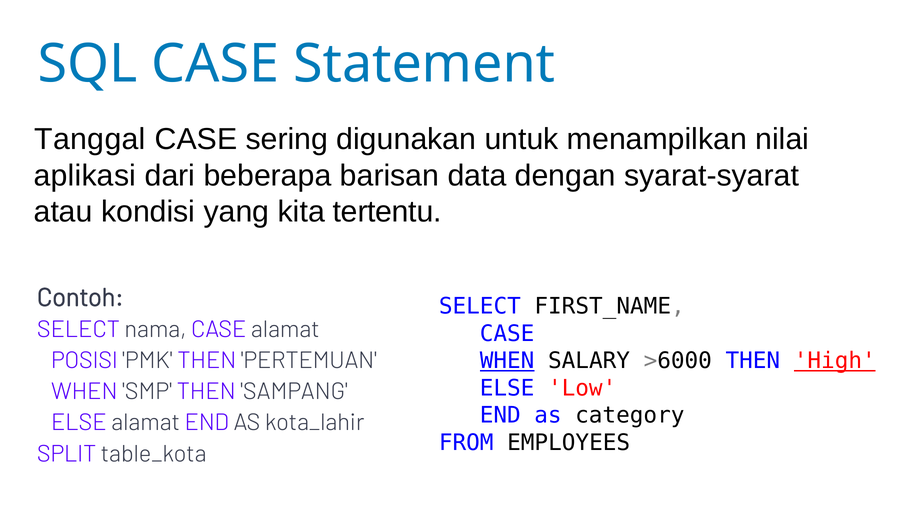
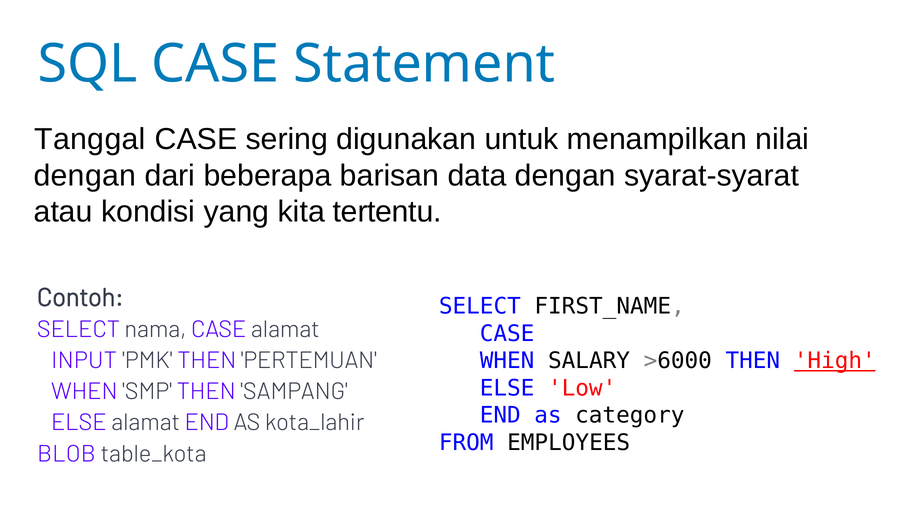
aplikasi at (85, 175): aplikasi -> dengan
POSISI: POSISI -> INPUT
WHEN at (507, 361) underline: present -> none
SPLIT: SPLIT -> BLOB
